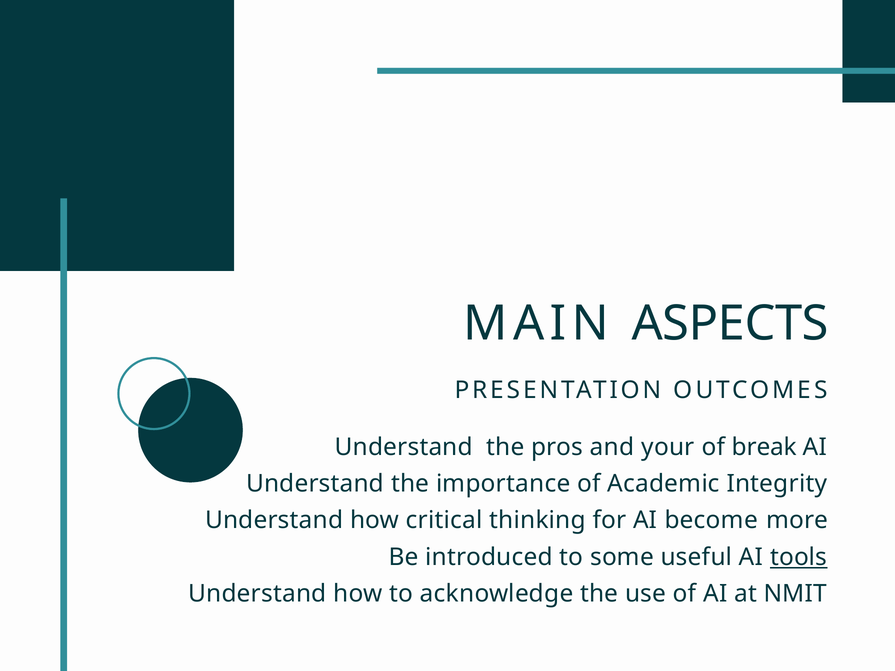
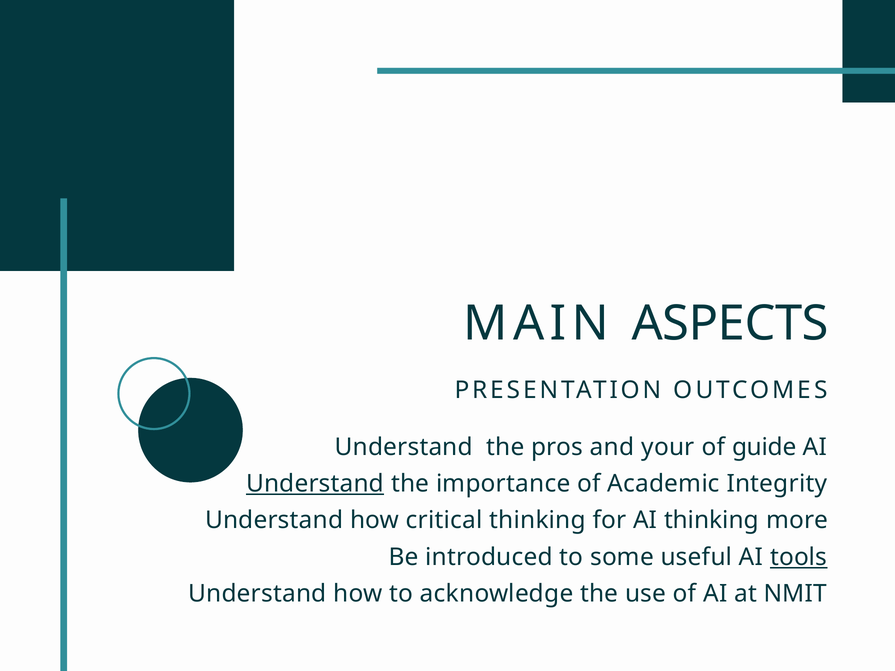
break: break -> guide
Understand at (315, 484) underline: none -> present
AI become: become -> thinking
